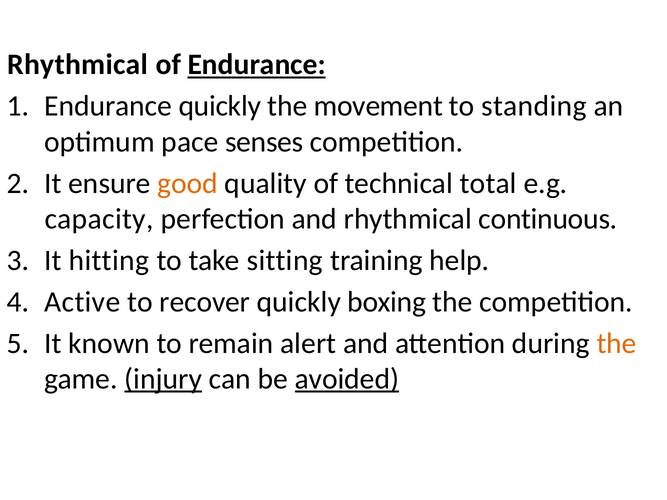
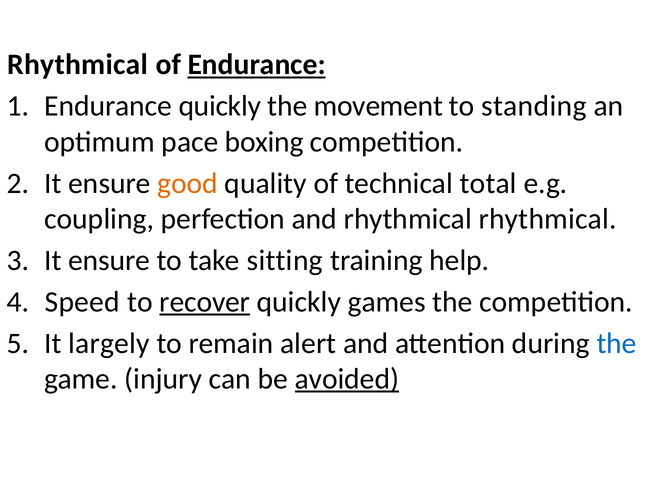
senses: senses -> boxing
capacity: capacity -> coupling
rhythmical continuous: continuous -> rhythmical
hitting at (109, 260): hitting -> ensure
Active: Active -> Speed
recover underline: none -> present
boxing: boxing -> games
known: known -> largely
the at (617, 343) colour: orange -> blue
injury underline: present -> none
